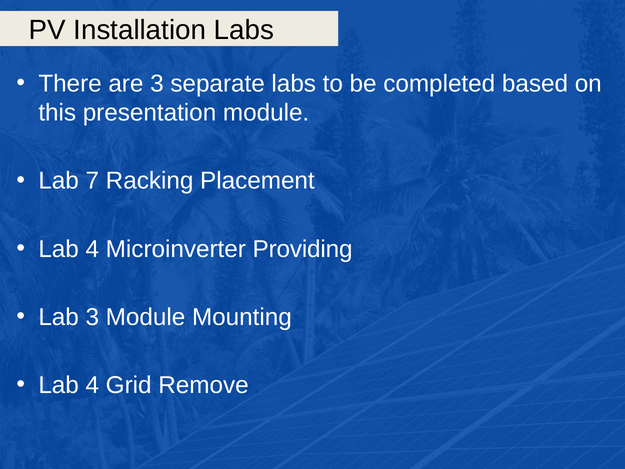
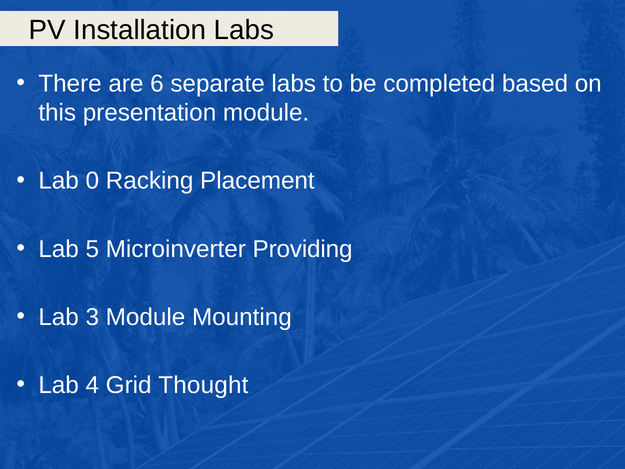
are 3: 3 -> 6
7: 7 -> 0
4 at (92, 249): 4 -> 5
Remove: Remove -> Thought
